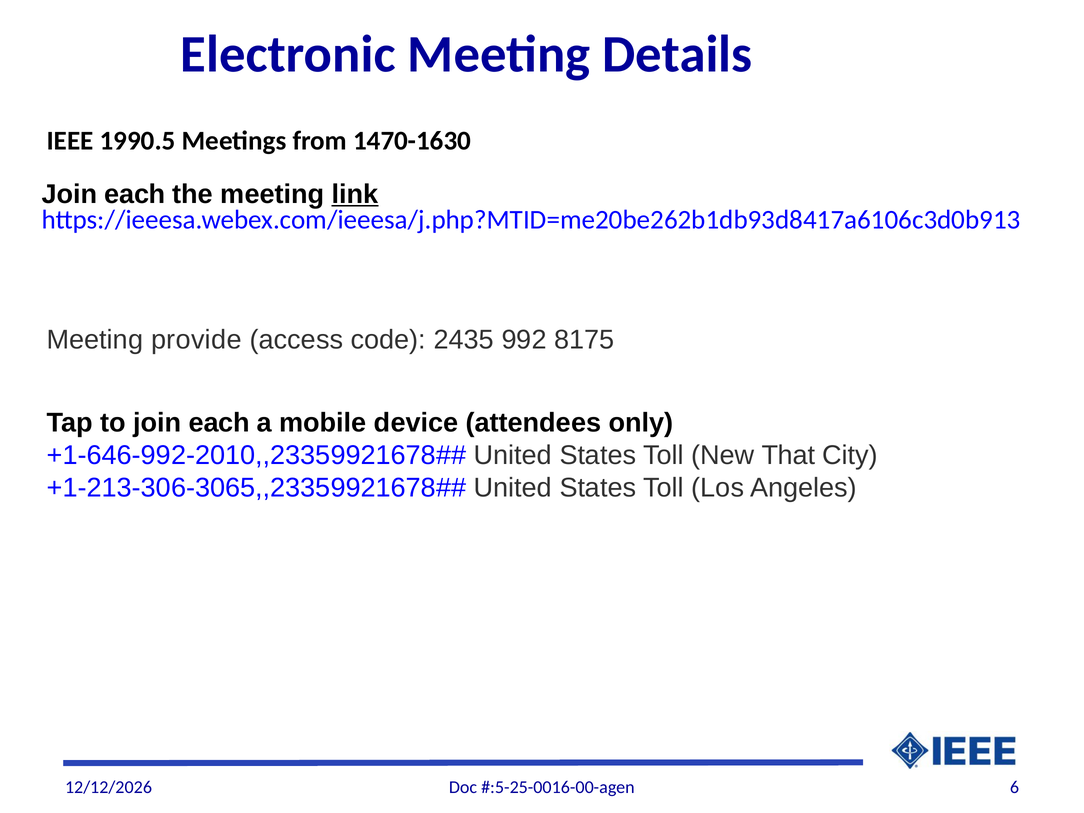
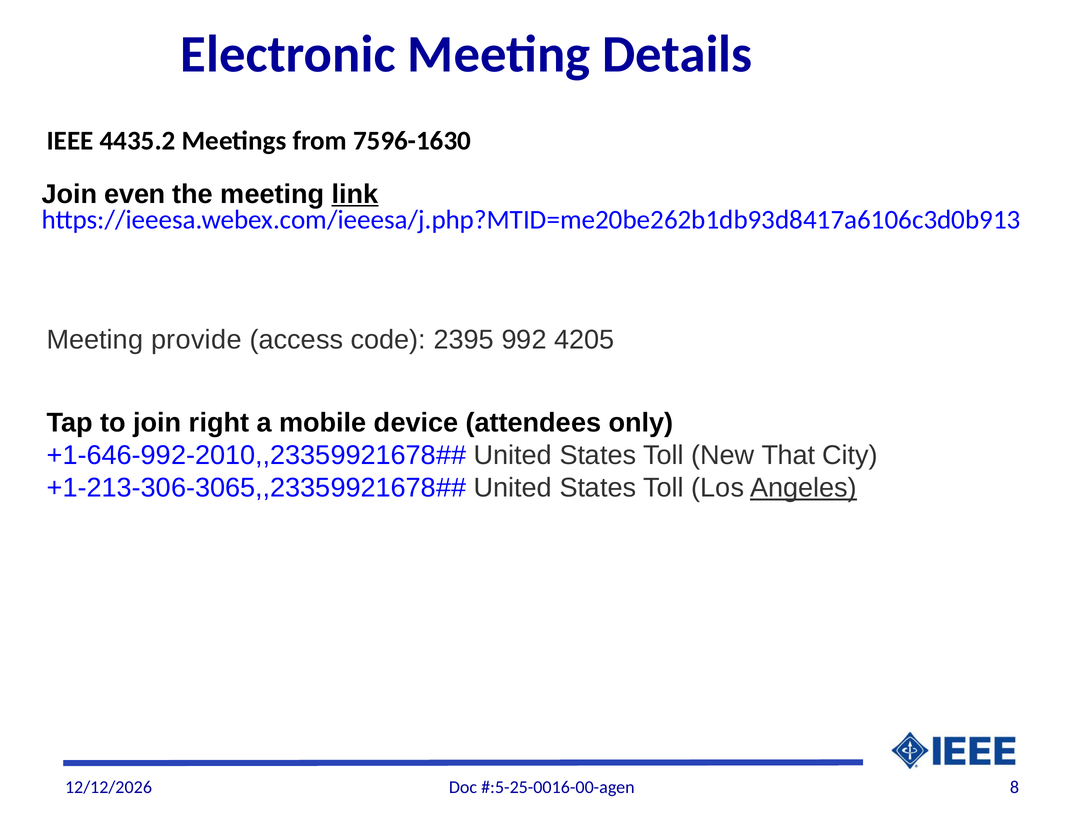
1990.5: 1990.5 -> 4435.2
1470-1630: 1470-1630 -> 7596-1630
each at (135, 194): each -> even
2435: 2435 -> 2395
8175: 8175 -> 4205
to join each: each -> right
Angeles underline: none -> present
6: 6 -> 8
